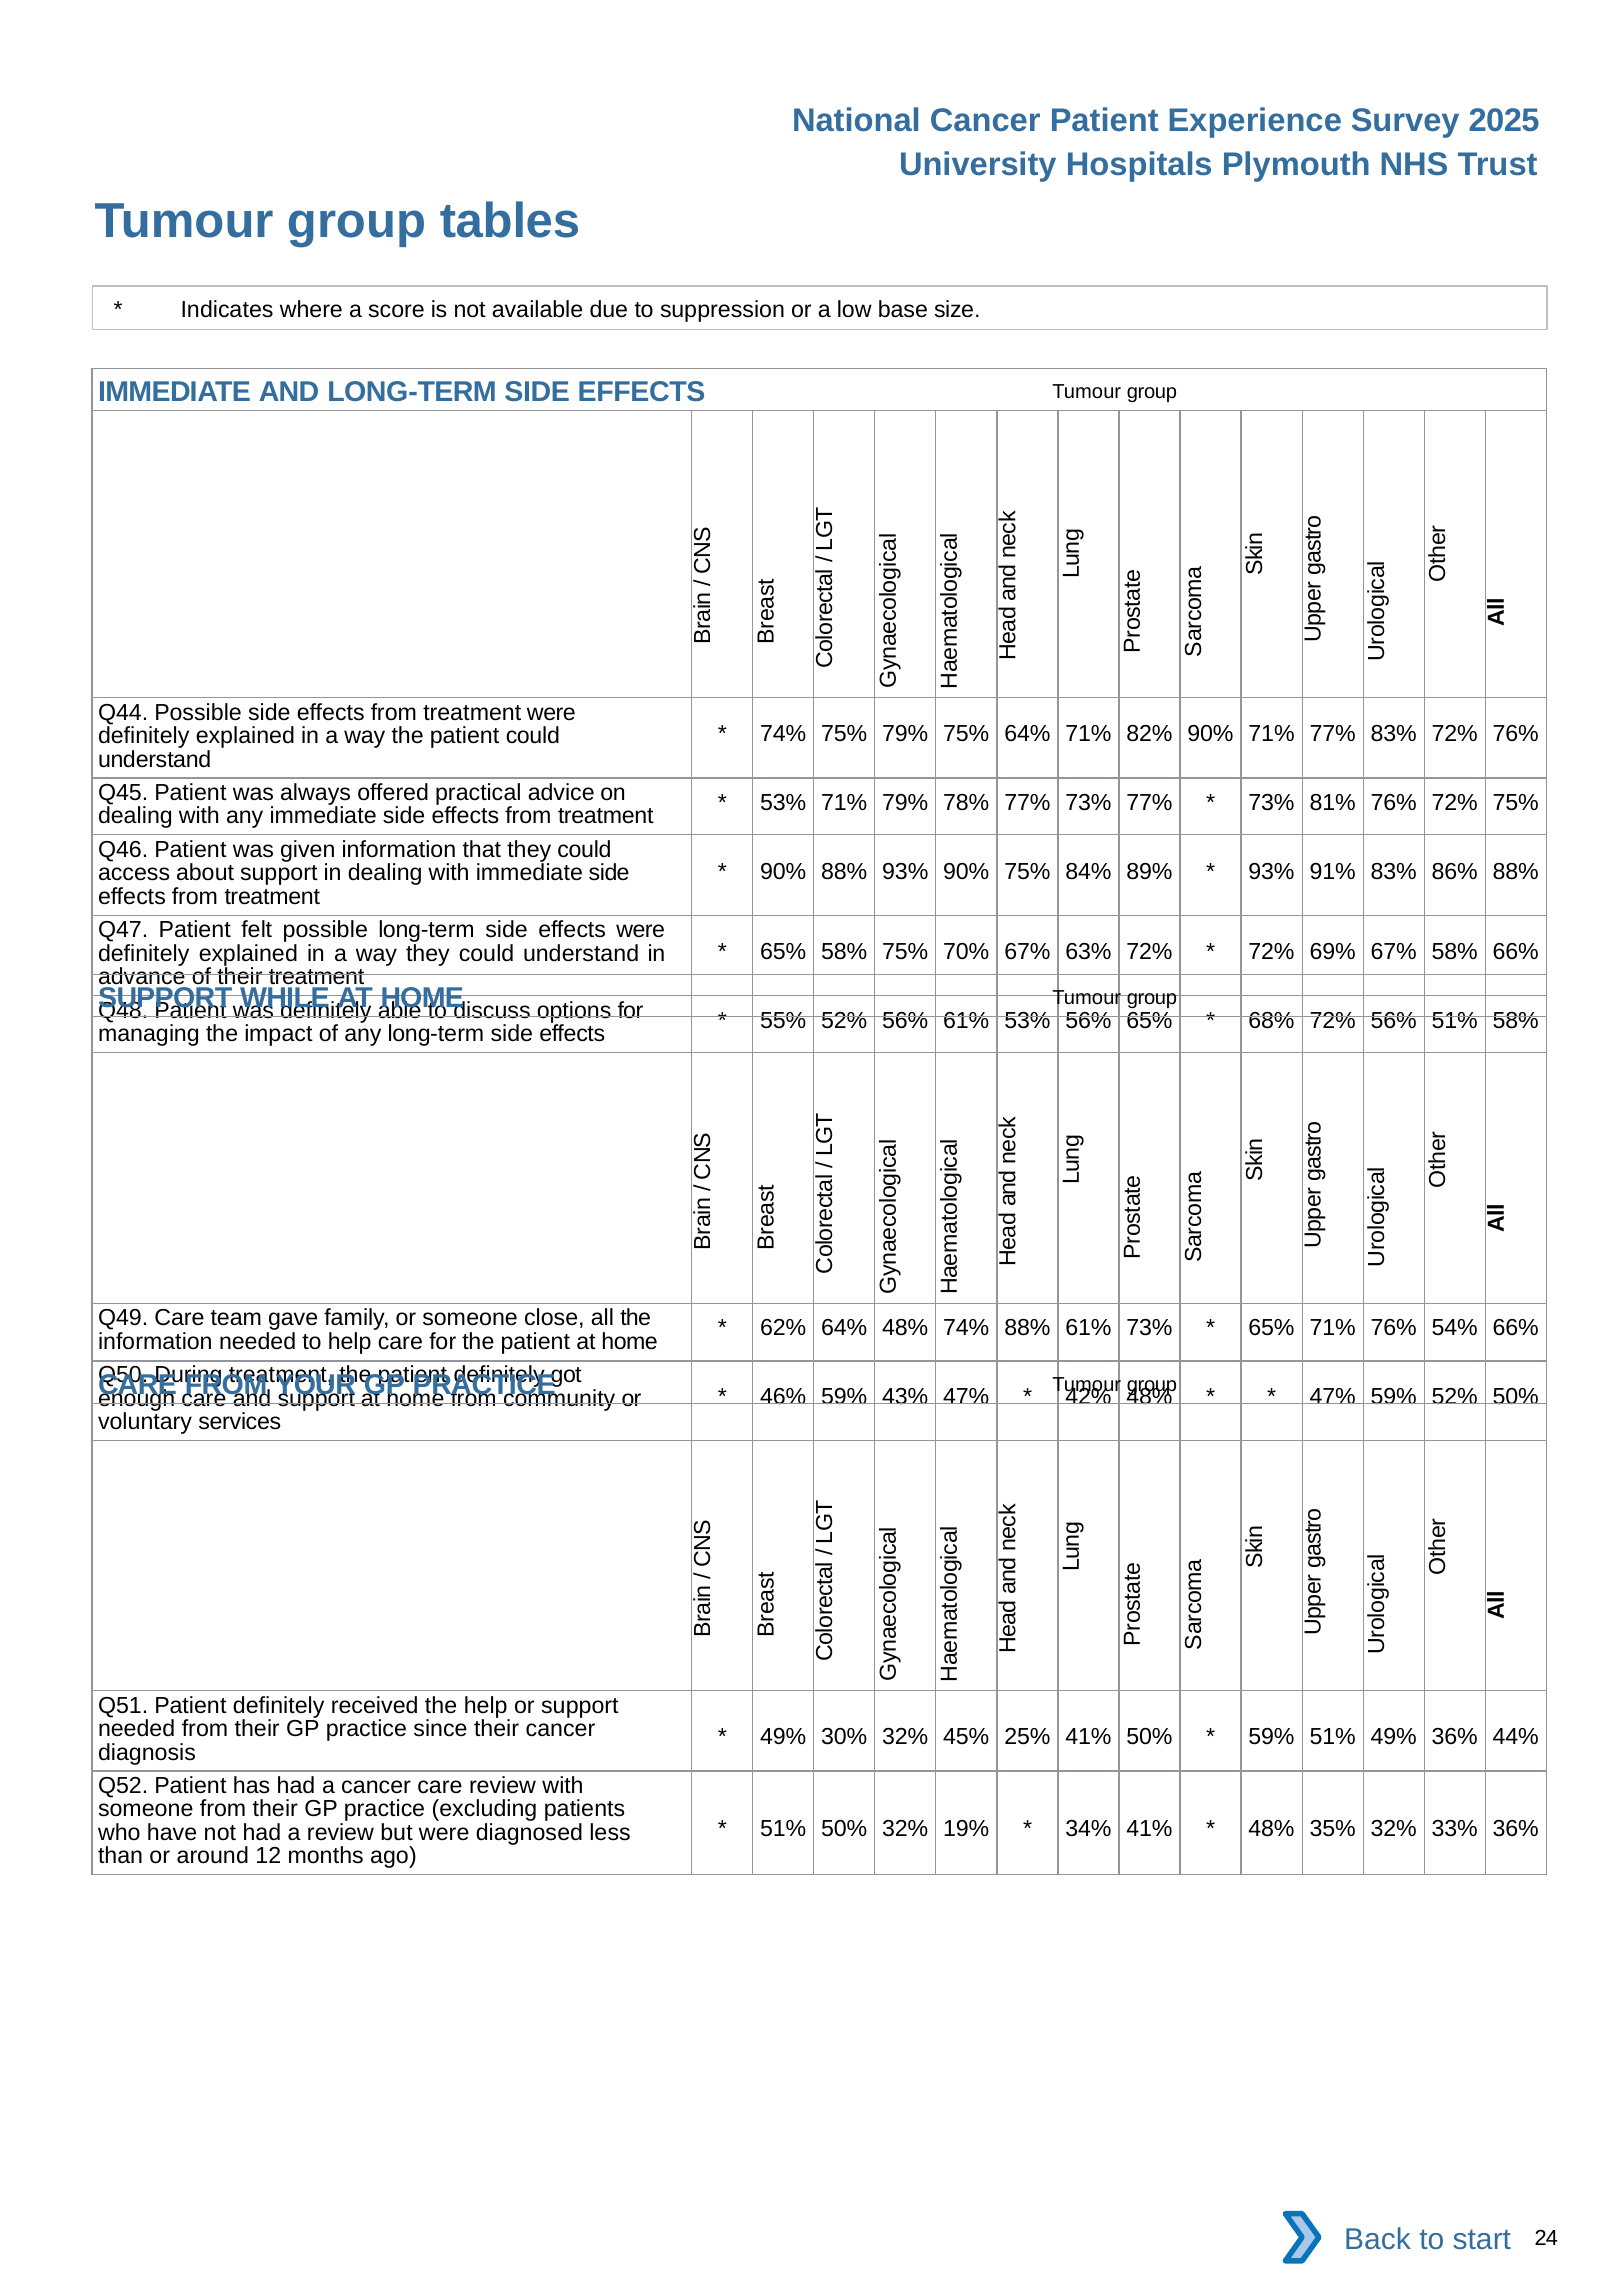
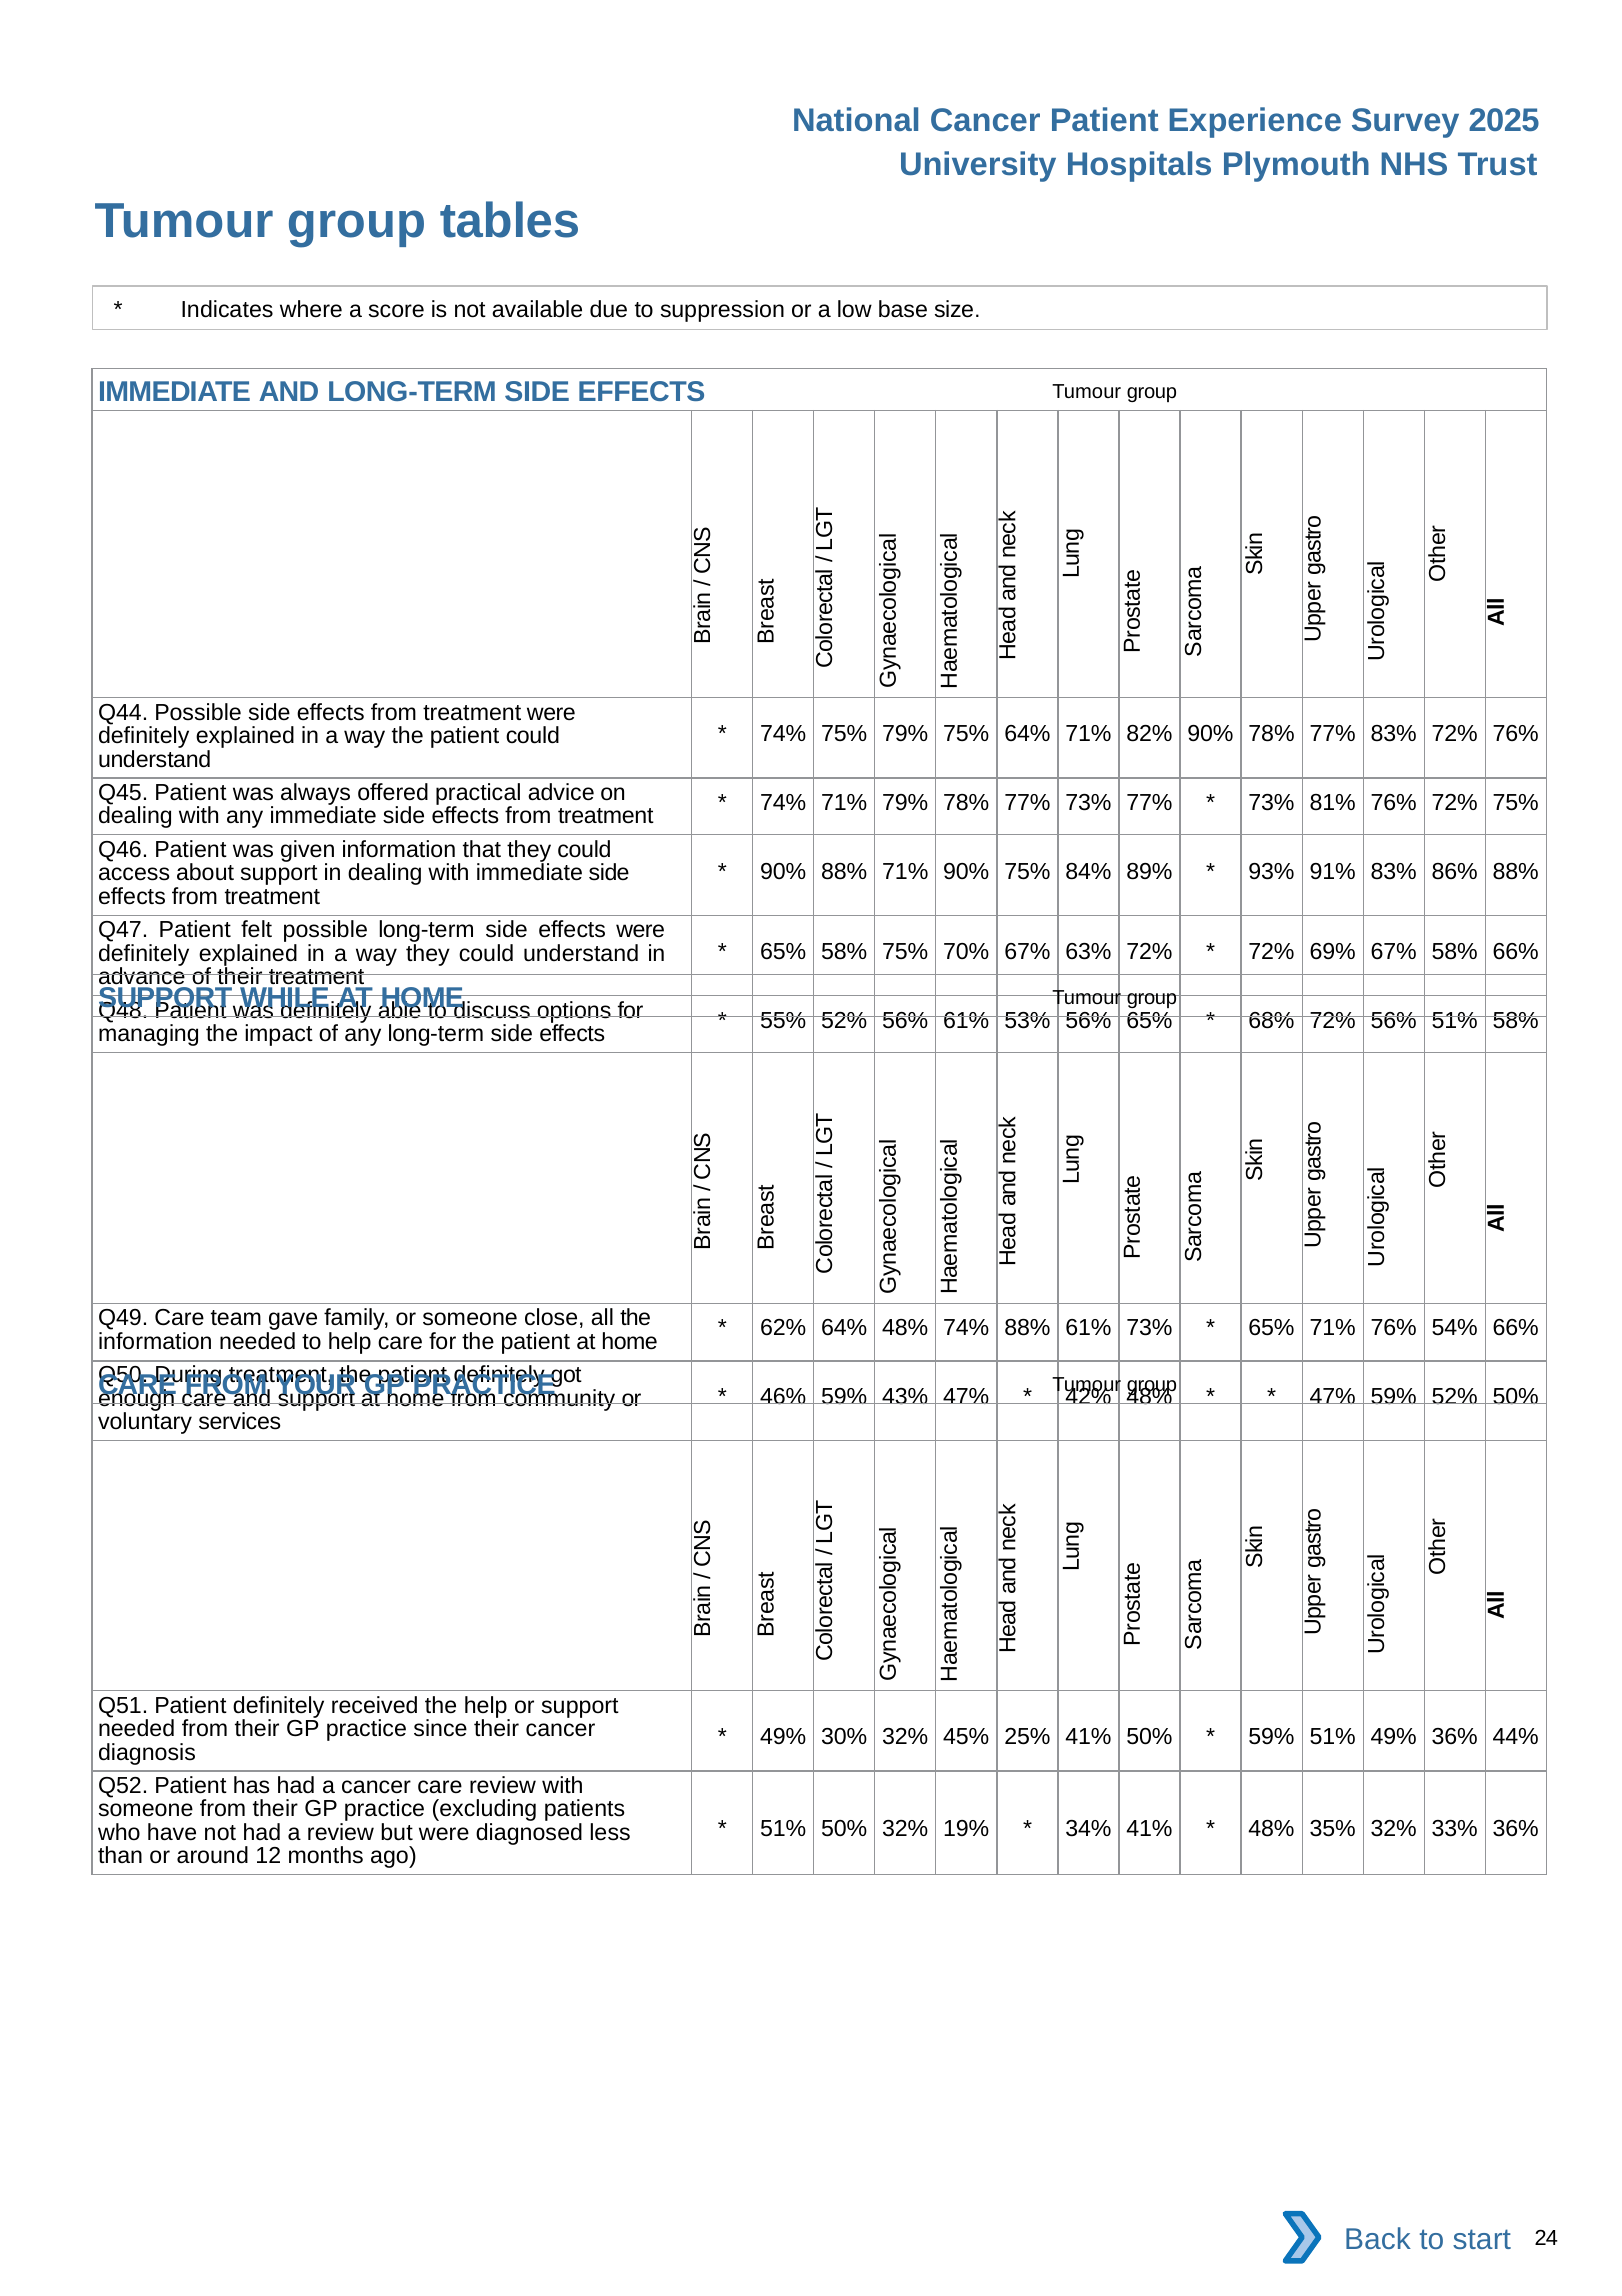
90% 71%: 71% -> 78%
53% at (783, 802): 53% -> 74%
88% 93%: 93% -> 71%
